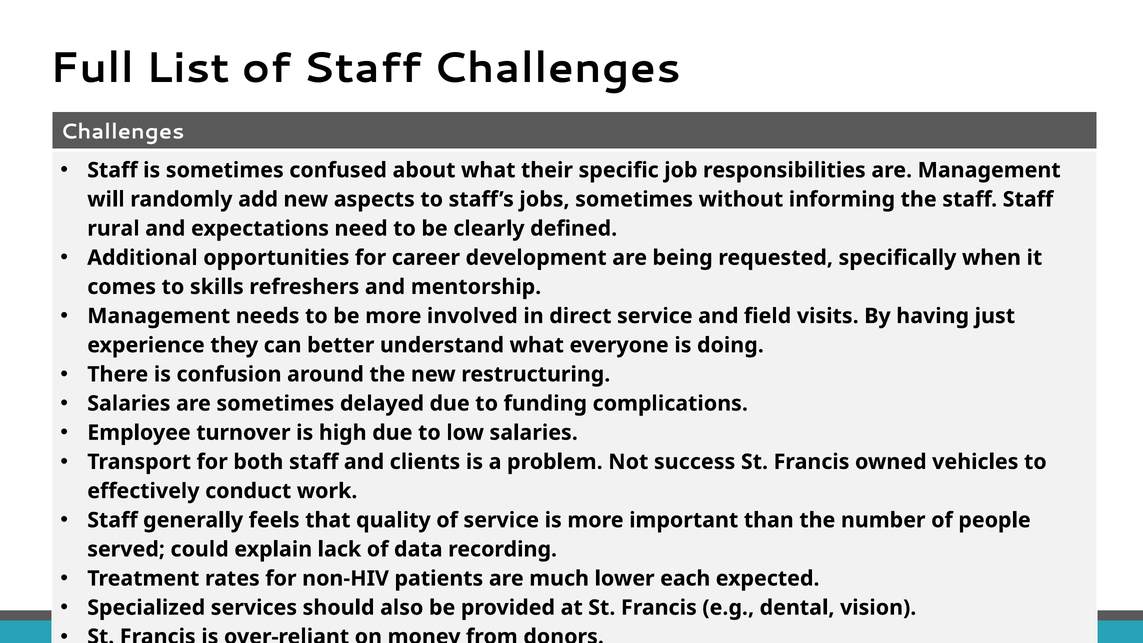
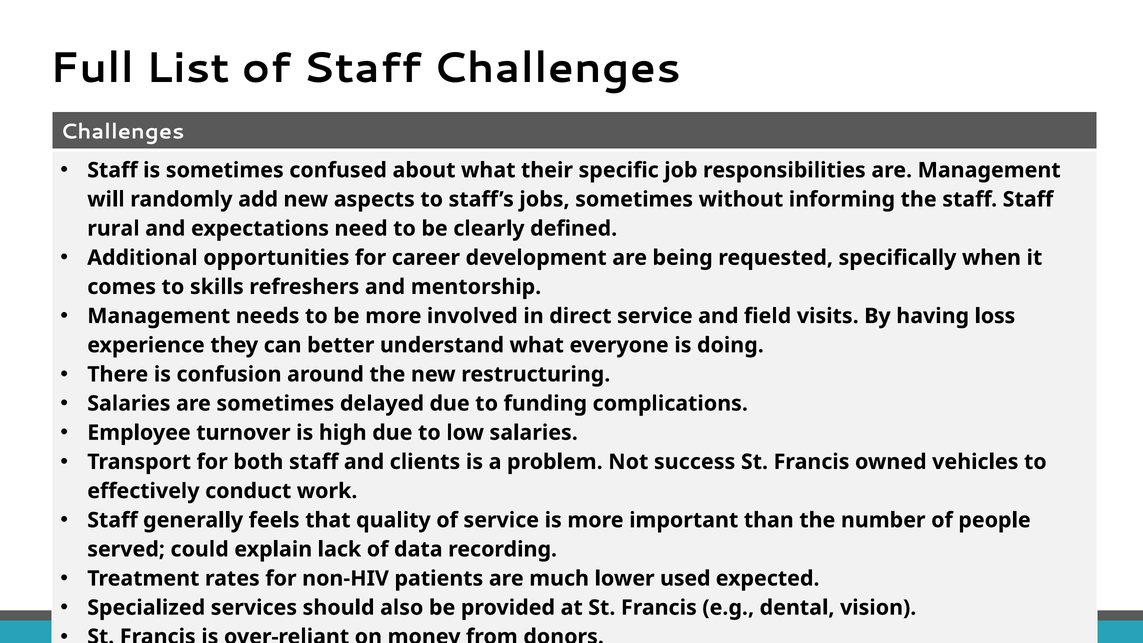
just: just -> loss
each: each -> used
